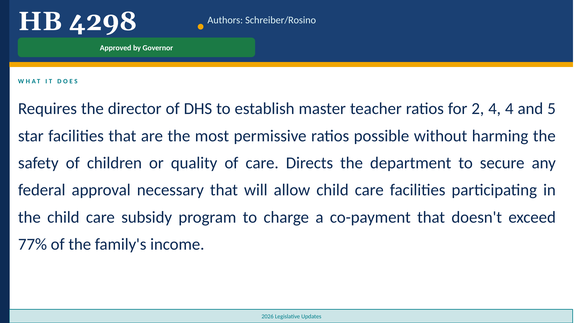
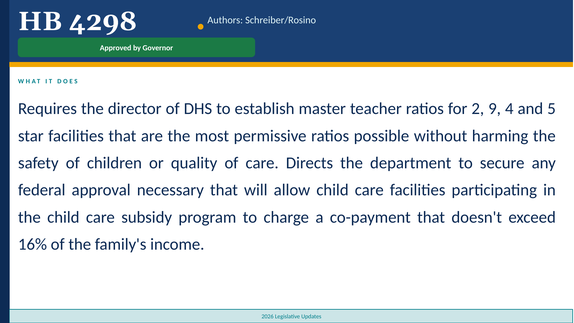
2 4: 4 -> 9
77%: 77% -> 16%
